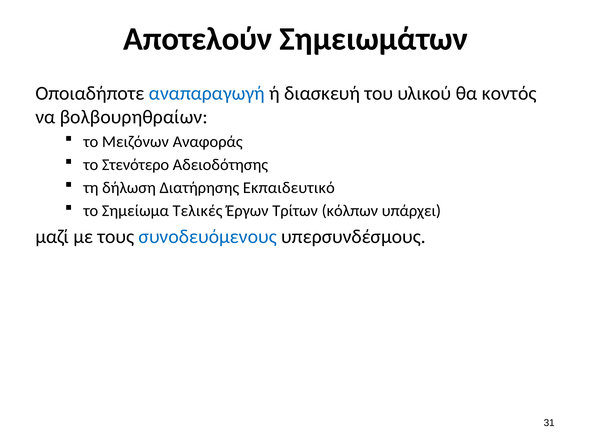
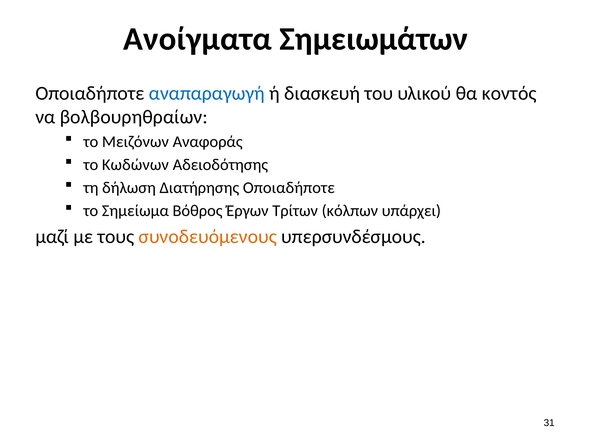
Αποτελούν: Αποτελούν -> Ανοίγματα
Στενότερο: Στενότερο -> Κωδώνων
Διατήρησης Εκπαιδευτικό: Εκπαιδευτικό -> Οποιαδήποτε
Τελικές: Τελικές -> Βόθρος
συνοδευόμενους colour: blue -> orange
